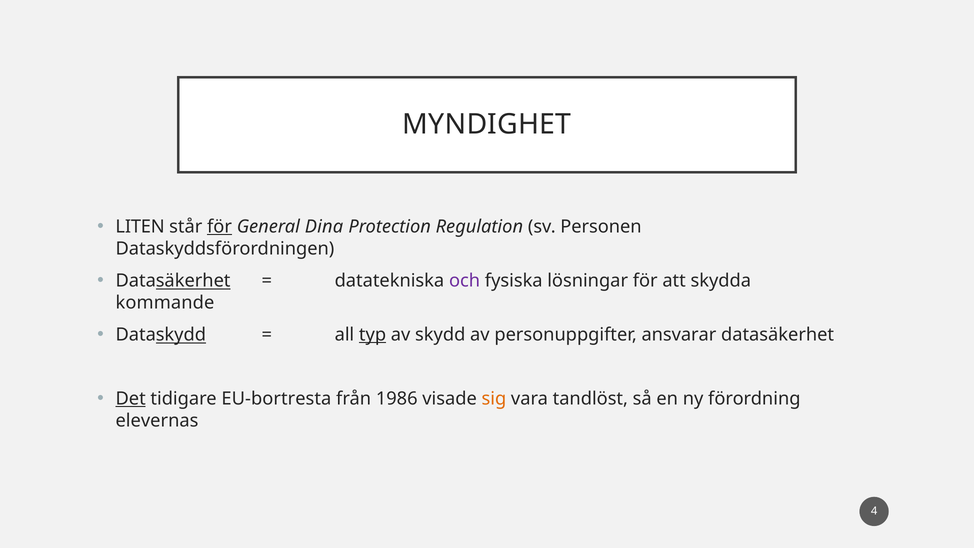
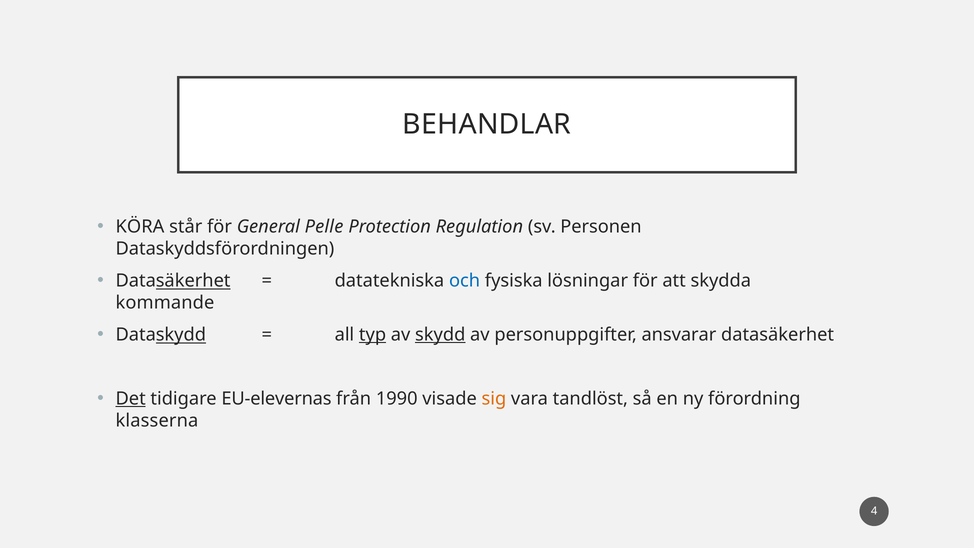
MYNDIGHET: MYNDIGHET -> BEHANDLAR
LITEN: LITEN -> KÖRA
för at (220, 227) underline: present -> none
Dina: Dina -> Pelle
och colour: purple -> blue
skydd underline: none -> present
EU-bortresta: EU-bortresta -> EU-elevernas
1986: 1986 -> 1990
elevernas: elevernas -> klasserna
